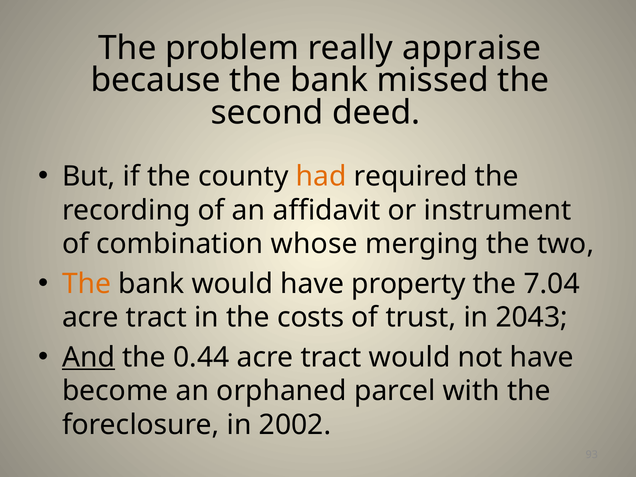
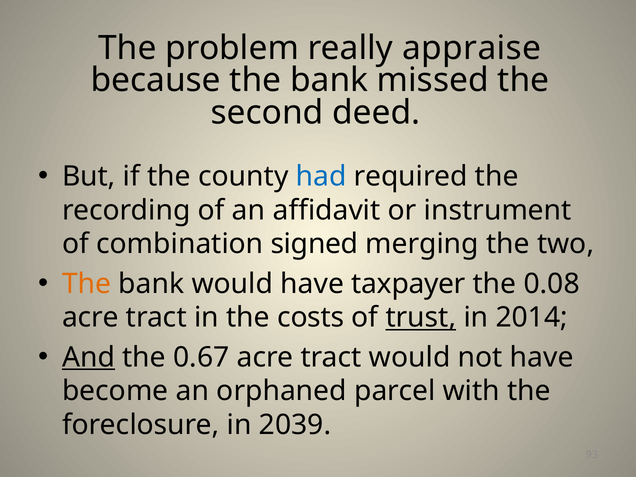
had colour: orange -> blue
whose: whose -> signed
property: property -> taxpayer
7.04: 7.04 -> 0.08
trust underline: none -> present
2043: 2043 -> 2014
0.44: 0.44 -> 0.67
2002: 2002 -> 2039
